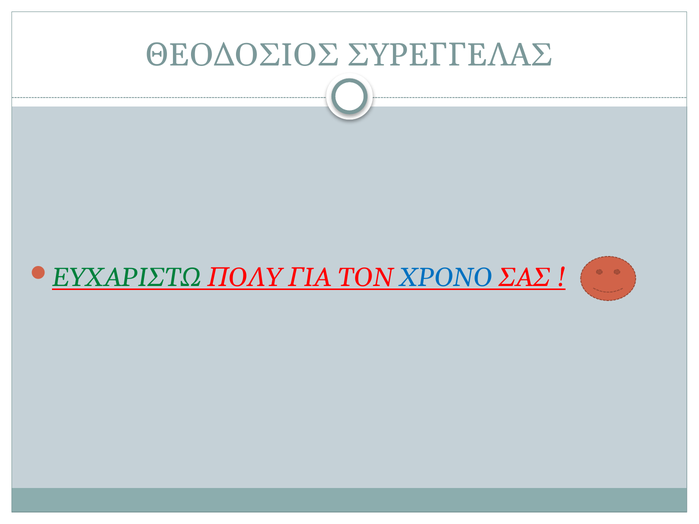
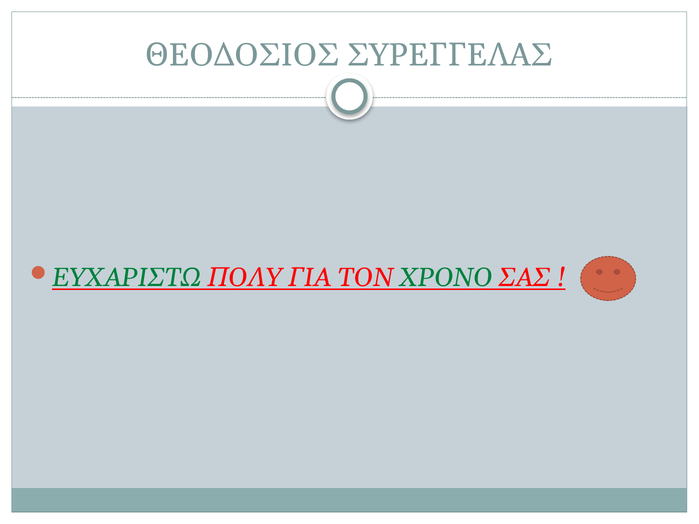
ΧΡΟΝΟ colour: blue -> green
